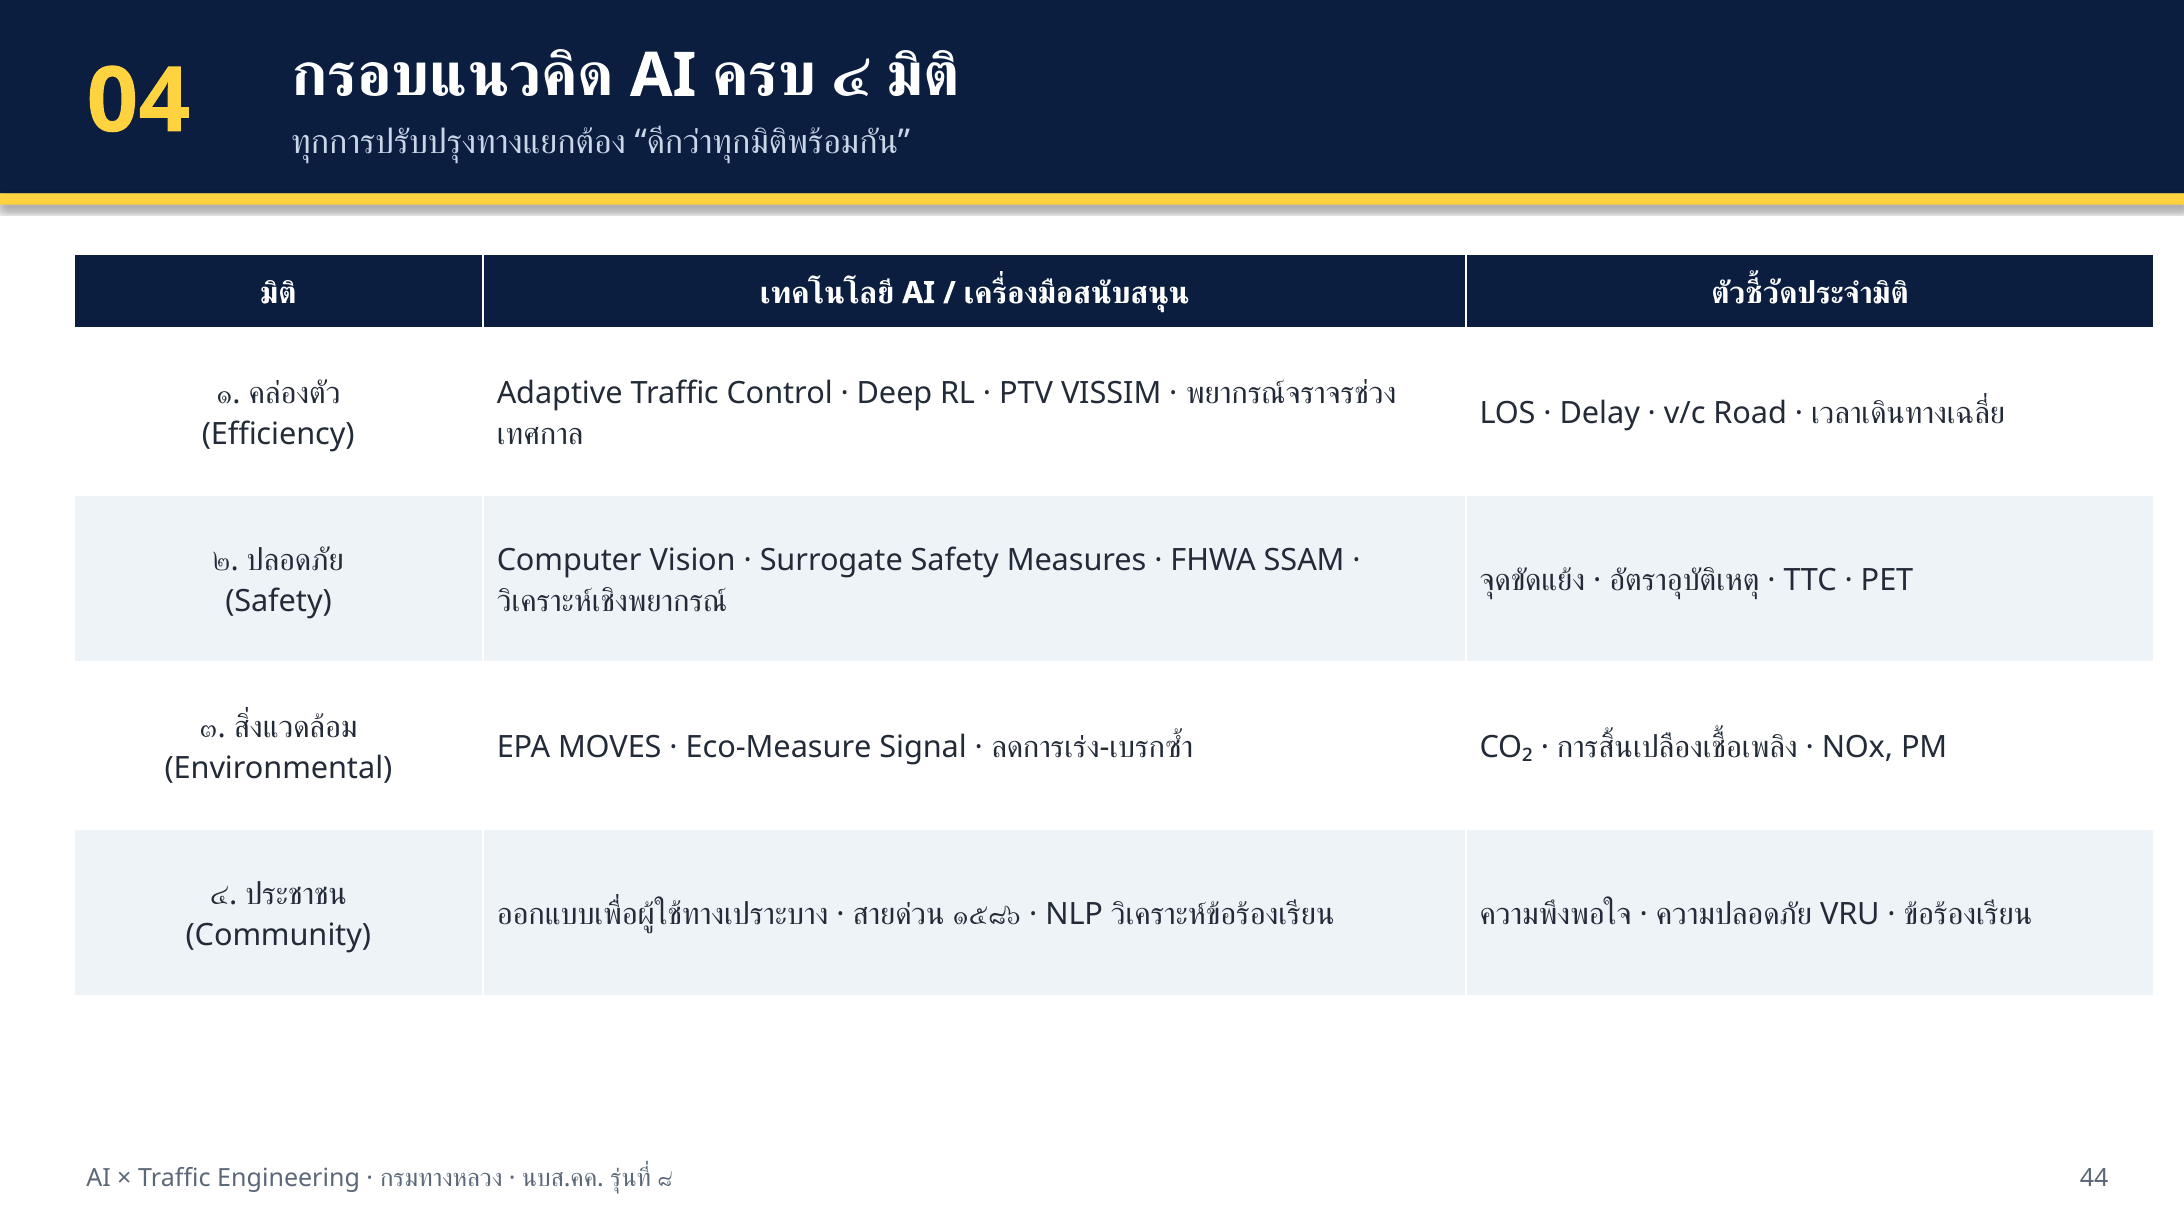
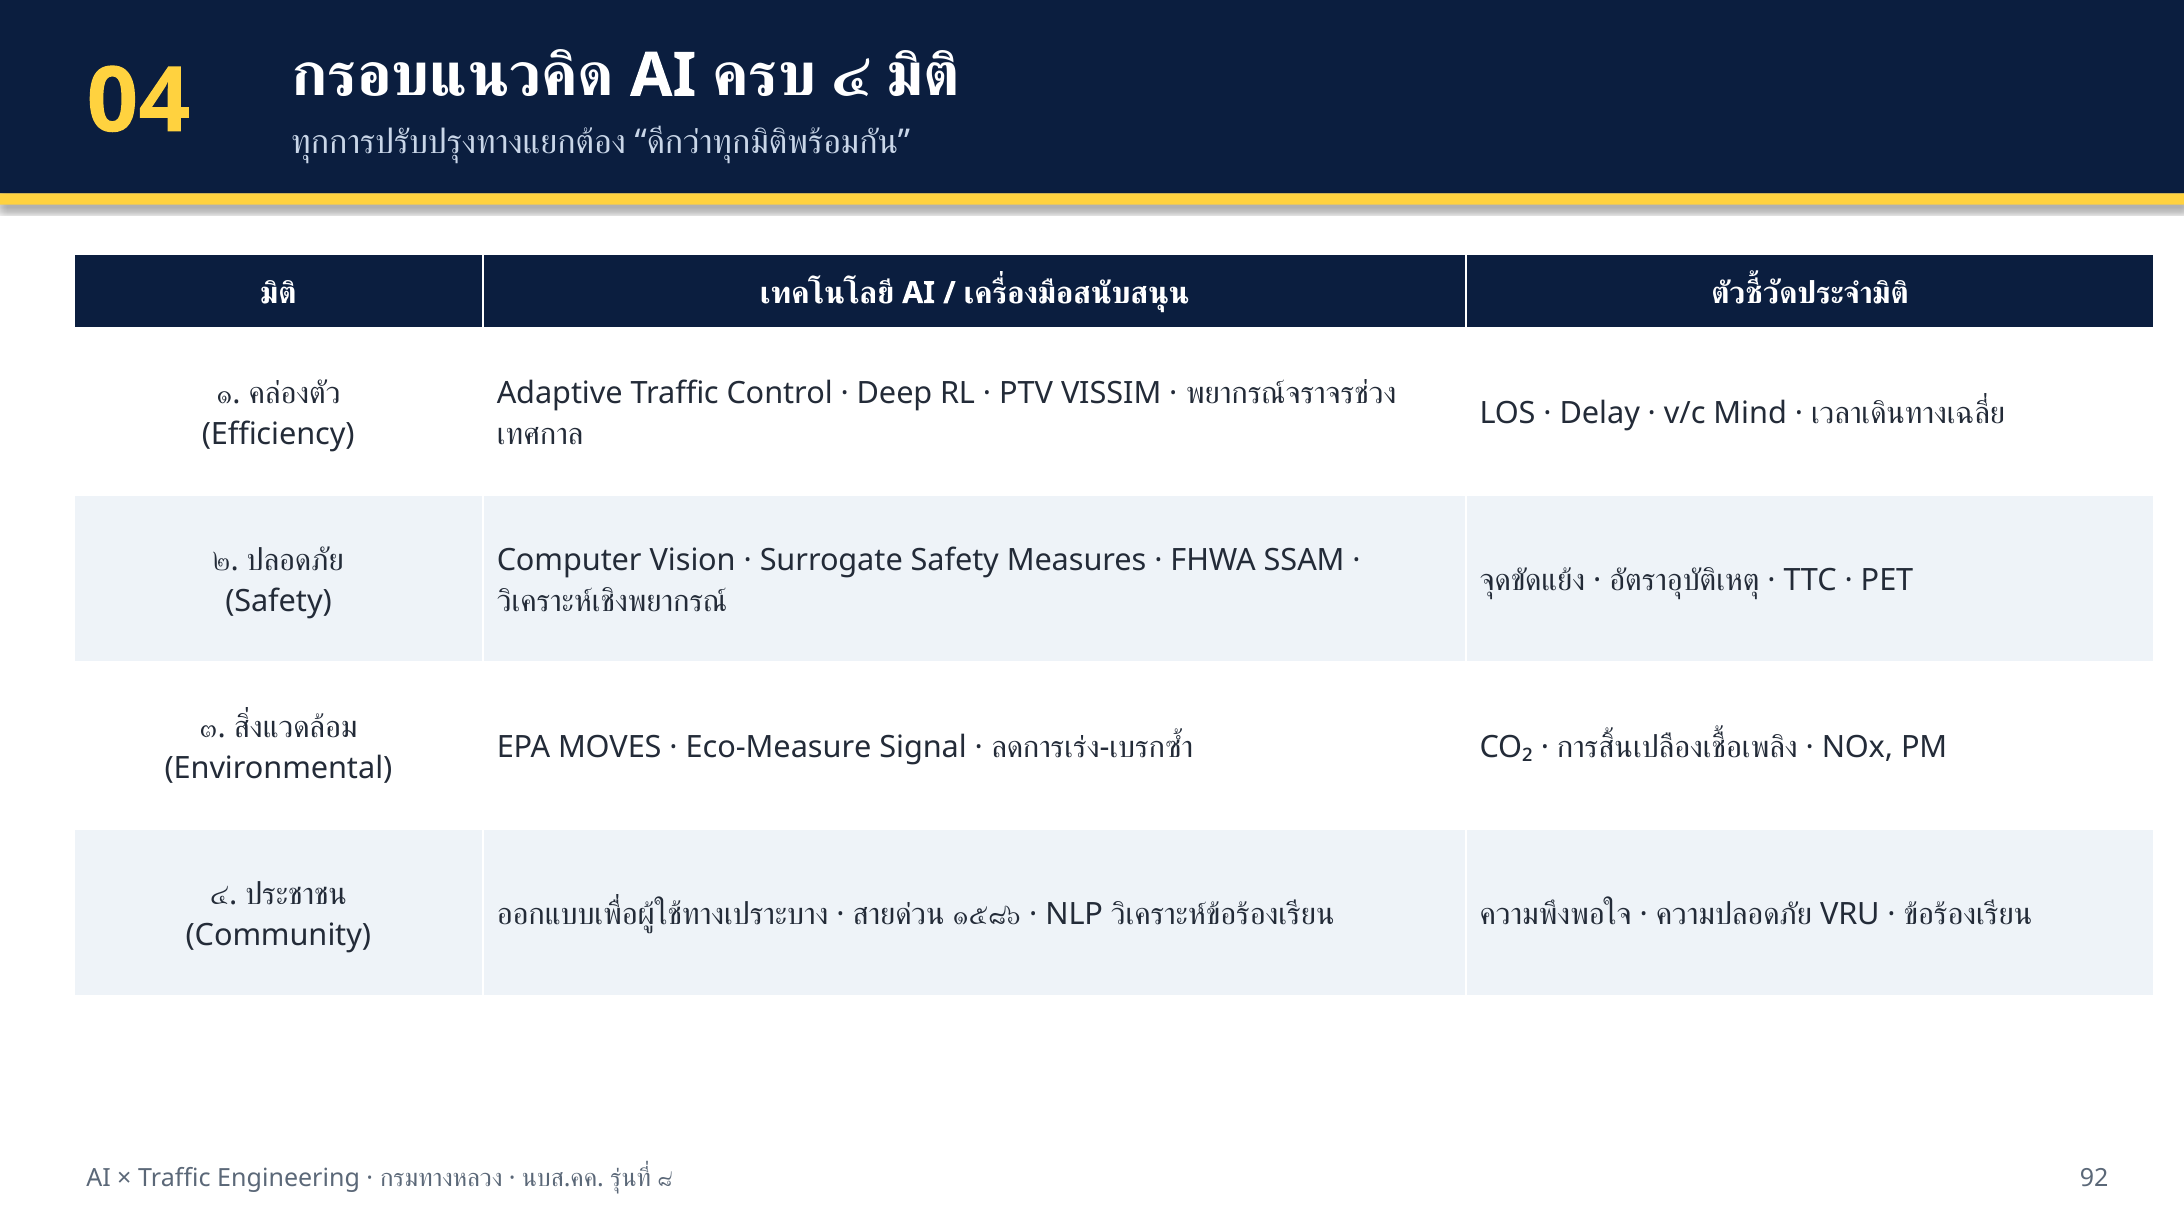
Road: Road -> Mind
44: 44 -> 92
